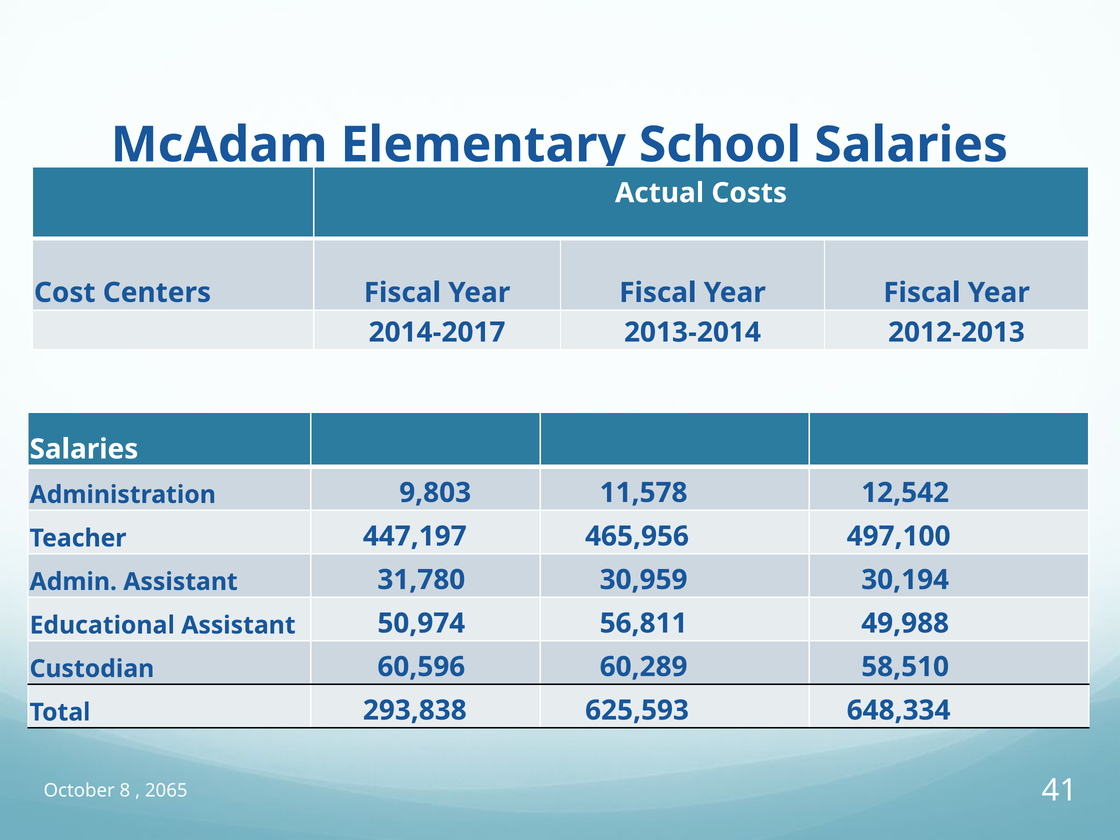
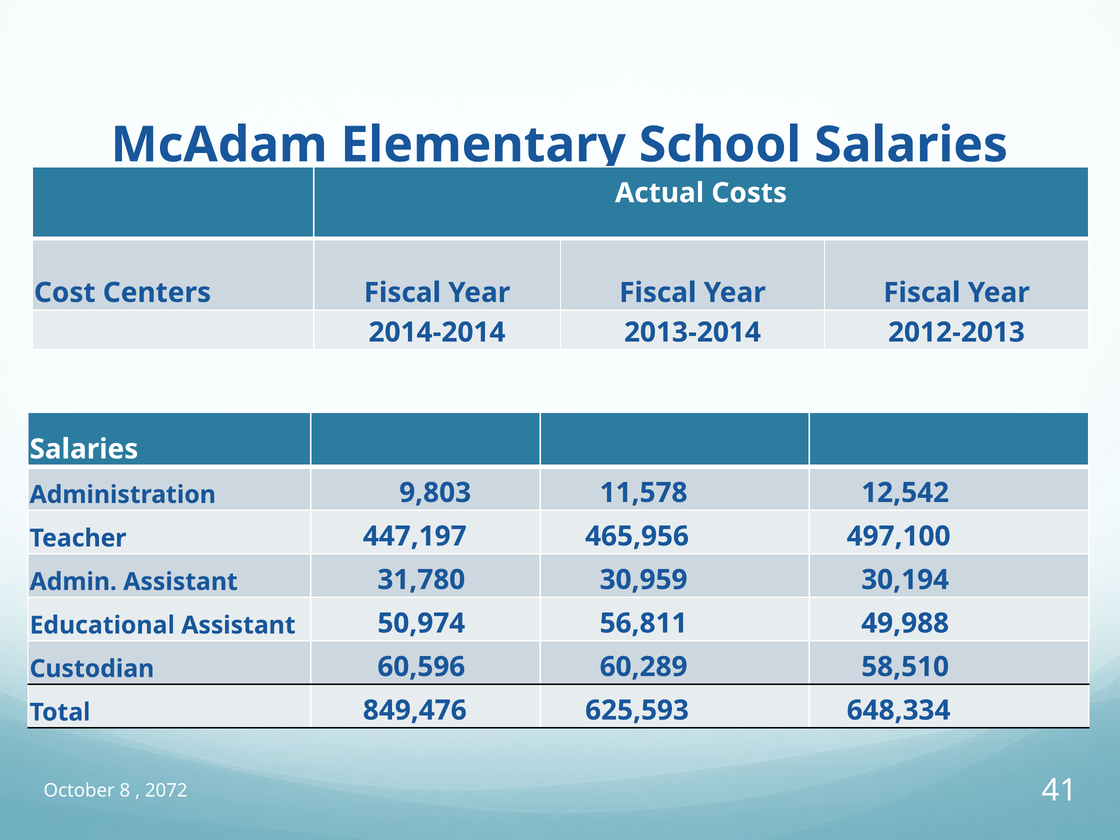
2014-2017: 2014-2017 -> 2014-2014
293,838: 293,838 -> 849,476
2065: 2065 -> 2072
